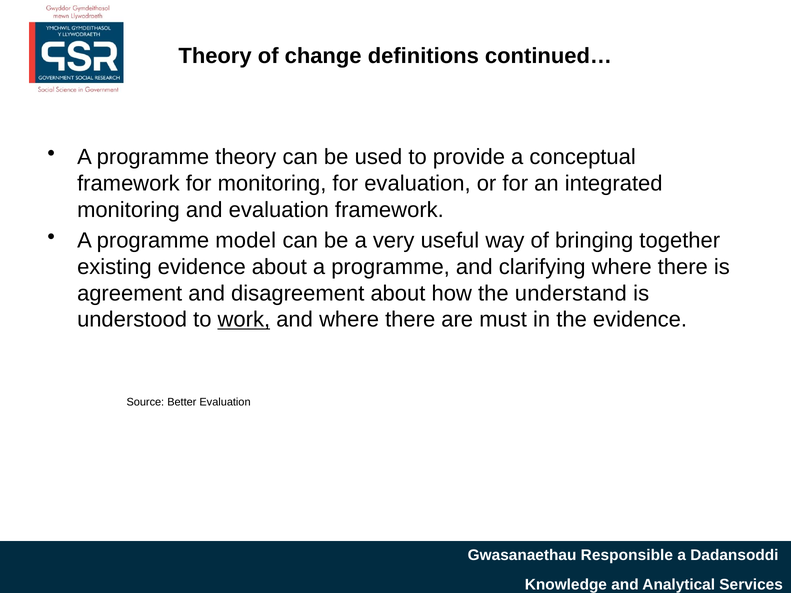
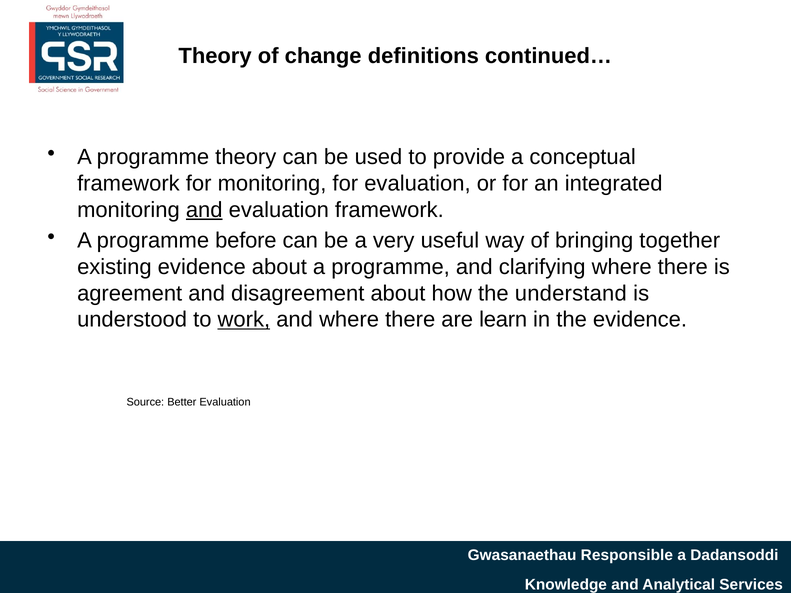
and at (204, 210) underline: none -> present
model: model -> before
must: must -> learn
